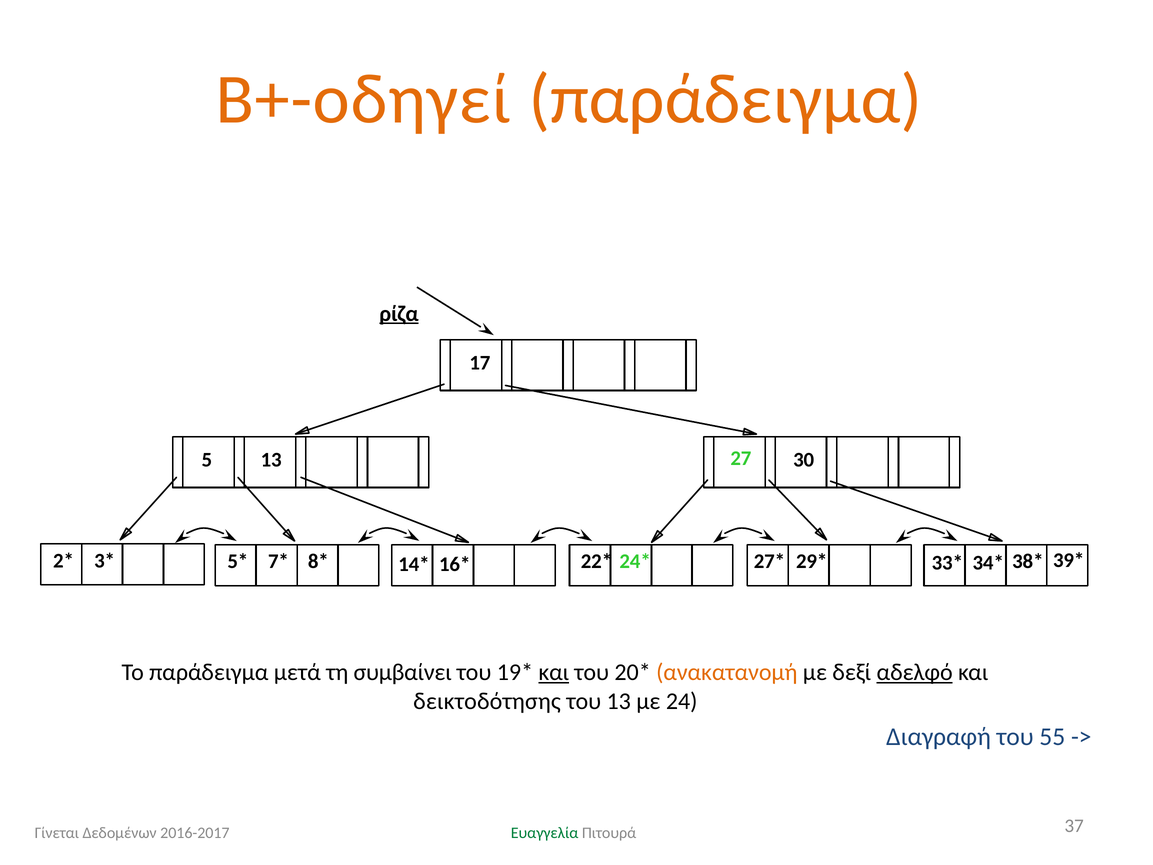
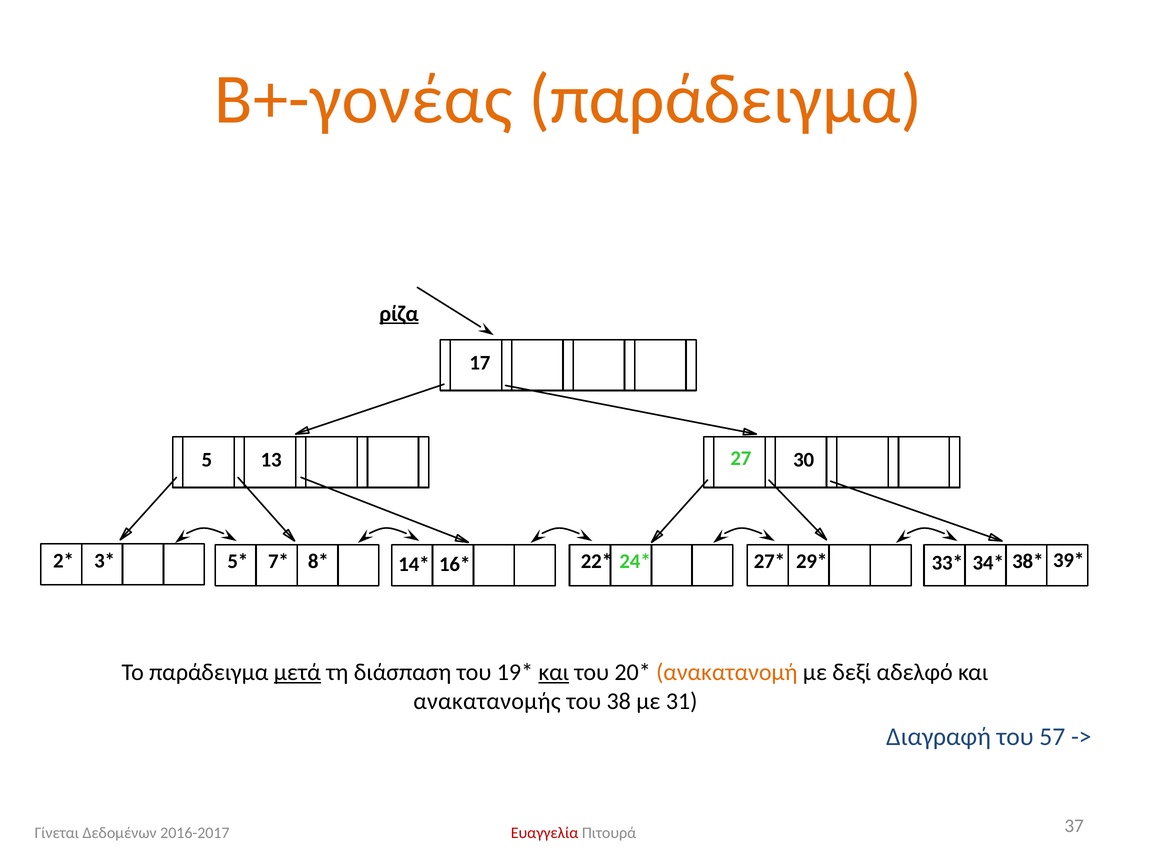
Β+-οδηγεί: Β+-οδηγεί -> Β+-γονέας
μετά underline: none -> present
συμβαίνει: συμβαίνει -> διάσπαση
αδελφό underline: present -> none
δεικτοδότησης: δεικτοδότησης -> ανακατανομής
του 13: 13 -> 38
24: 24 -> 31
55: 55 -> 57
Ευαγγελία colour: green -> red
